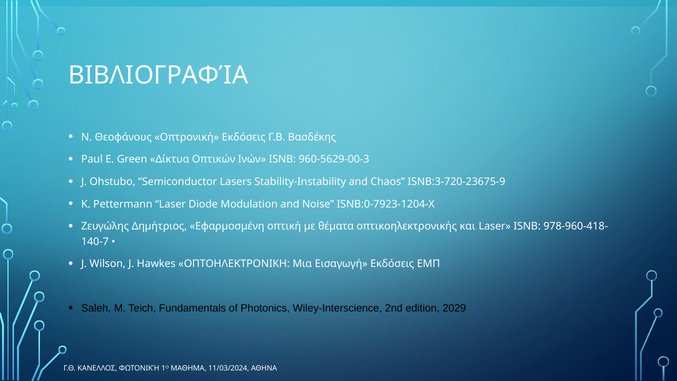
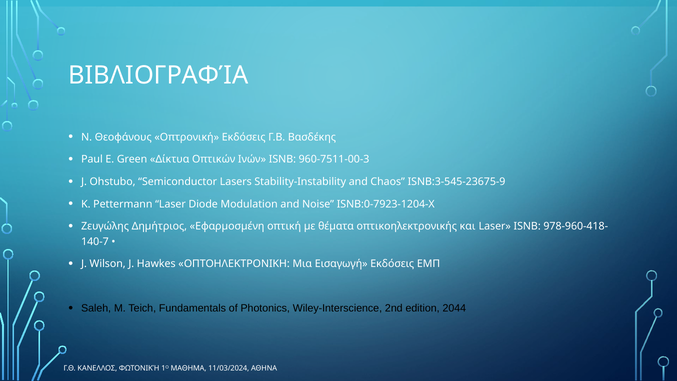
960-5629-00-3: 960-5629-00-3 -> 960-7511-00-3
ISNB:3-720-23675-9: ISNB:3-720-23675-9 -> ISNB:3-545-23675-9
2029: 2029 -> 2044
